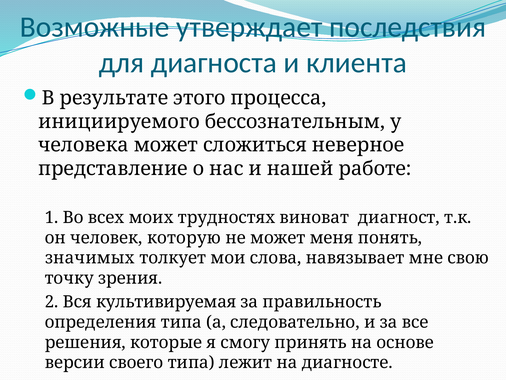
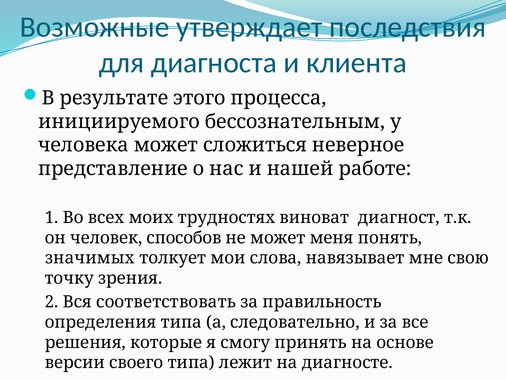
которую: которую -> способов
культивируемая: культивируемая -> соответствовать
